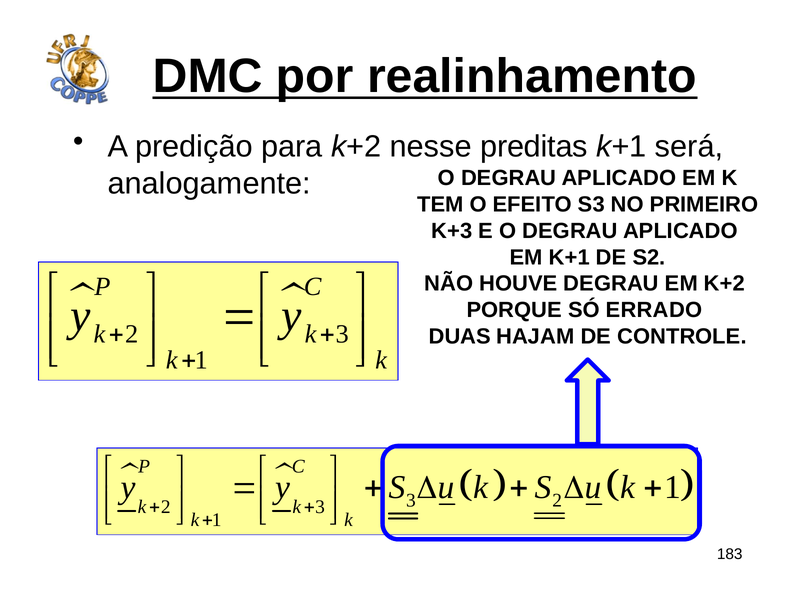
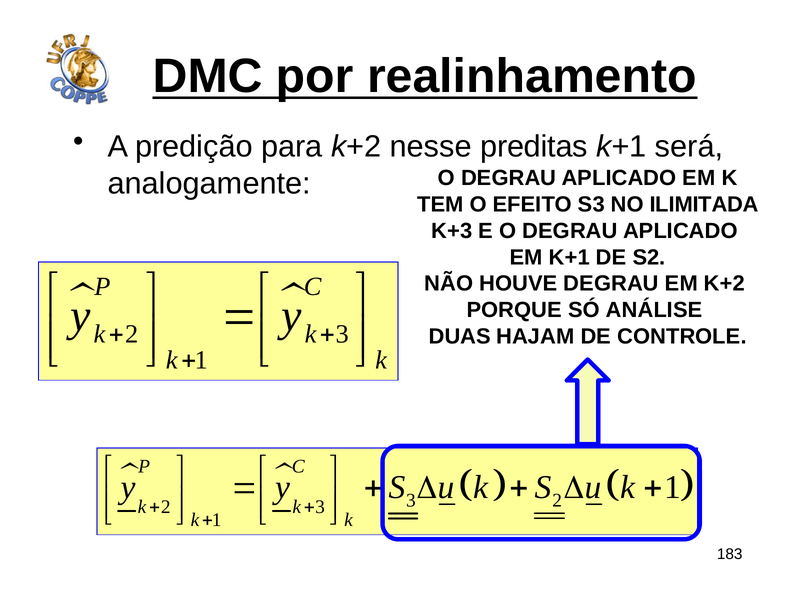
PRIMEIRO: PRIMEIRO -> ILIMITADA
ERRADO: ERRADO -> ANÁLISE
